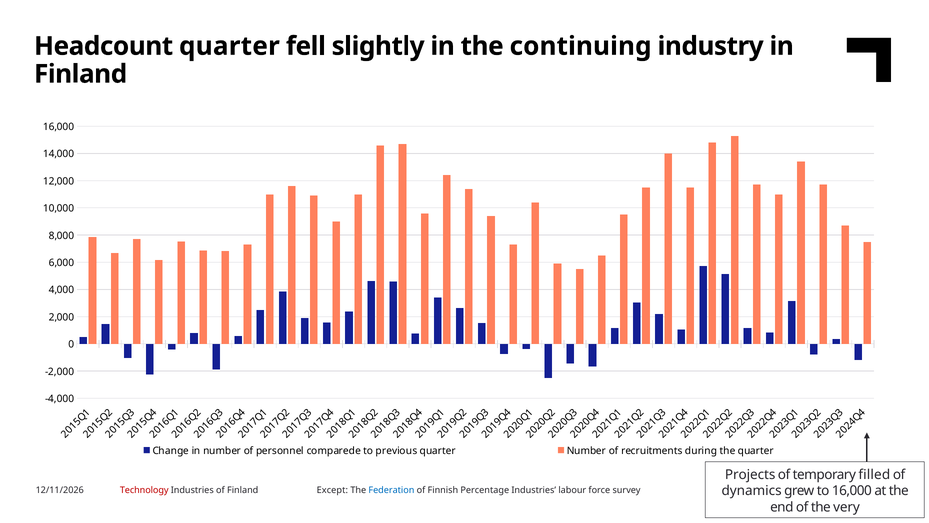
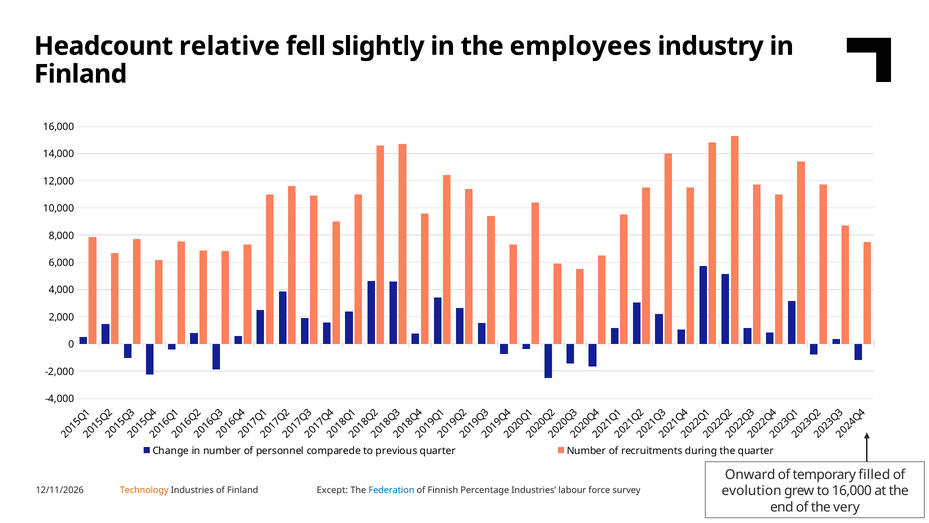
Headcount quarter: quarter -> relative
continuing: continuing -> employees
Projects: Projects -> Onward
dynamics: dynamics -> evolution
Technology colour: red -> orange
